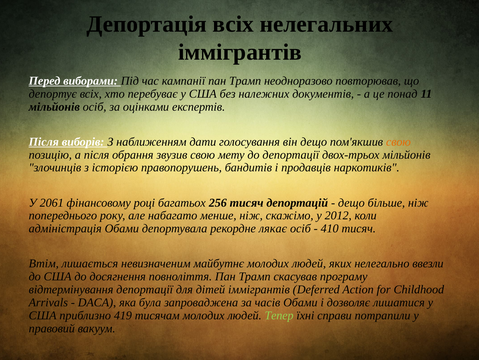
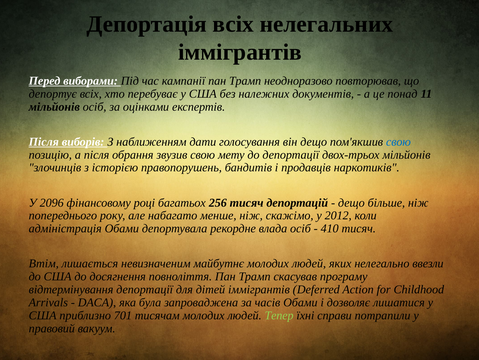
свою at (398, 141) colour: orange -> blue
2061: 2061 -> 2096
лякає: лякає -> влада
419: 419 -> 701
